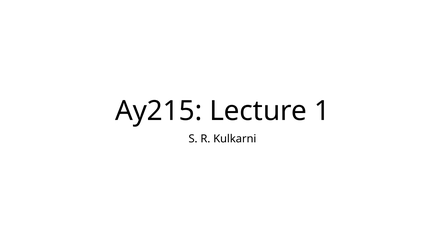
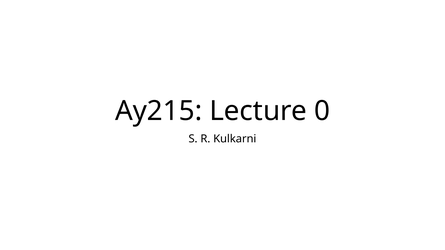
1: 1 -> 0
